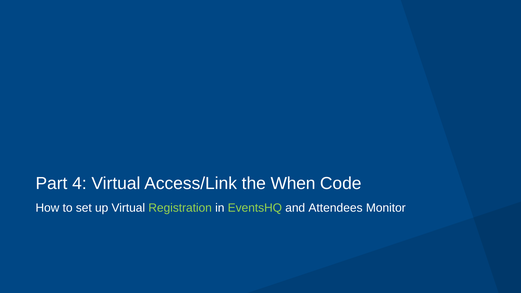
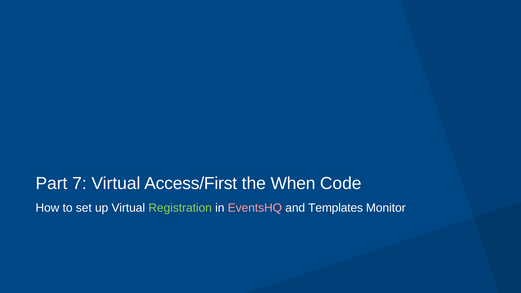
4: 4 -> 7
Access/Link: Access/Link -> Access/First
EventsHQ colour: light green -> pink
Attendees: Attendees -> Templates
